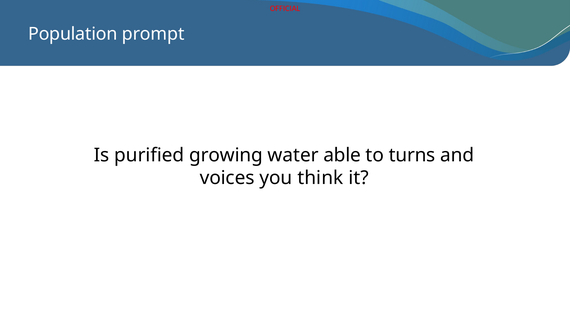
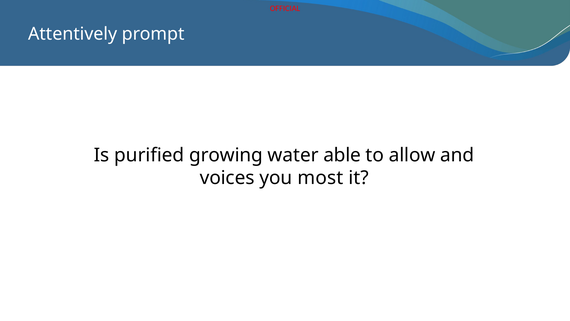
Population: Population -> Attentively
turns: turns -> allow
think: think -> most
